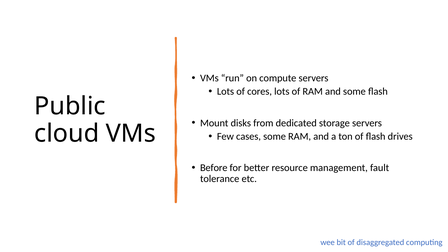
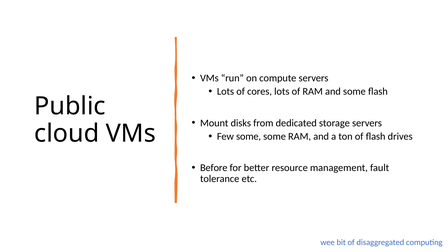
Few cases: cases -> some
